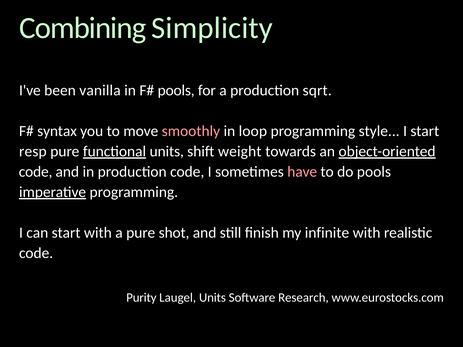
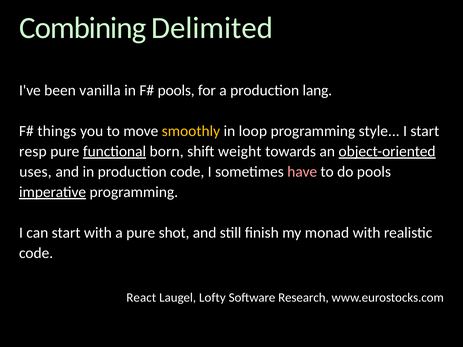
Simplicity: Simplicity -> Delimited
sqrt: sqrt -> lang
syntax: syntax -> things
smoothly colour: pink -> yellow
functional units: units -> born
code at (36, 172): code -> uses
infinite: infinite -> monad
Purity: Purity -> React
Laugel Units: Units -> Lofty
